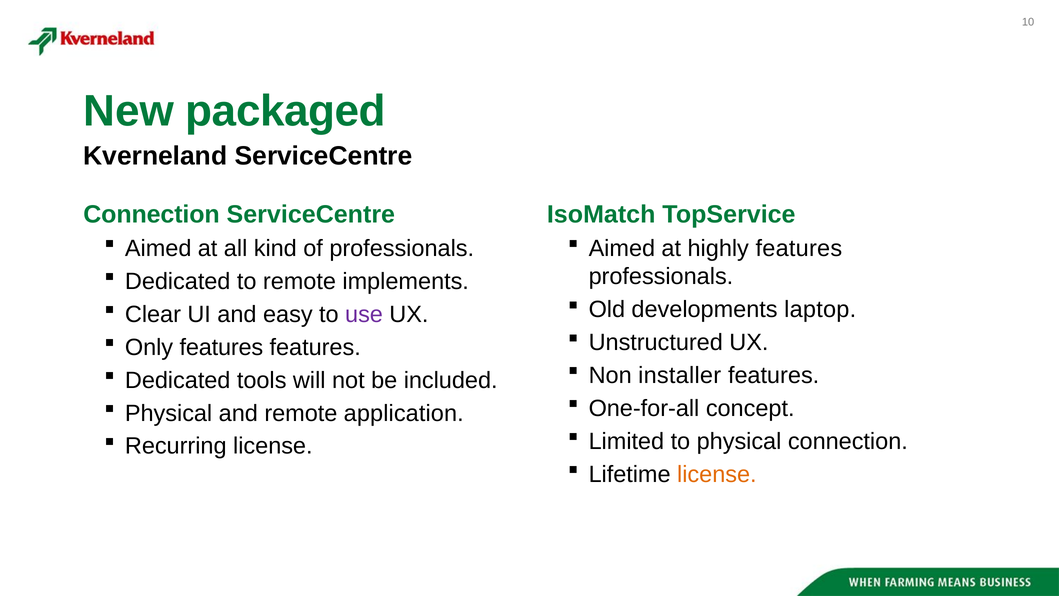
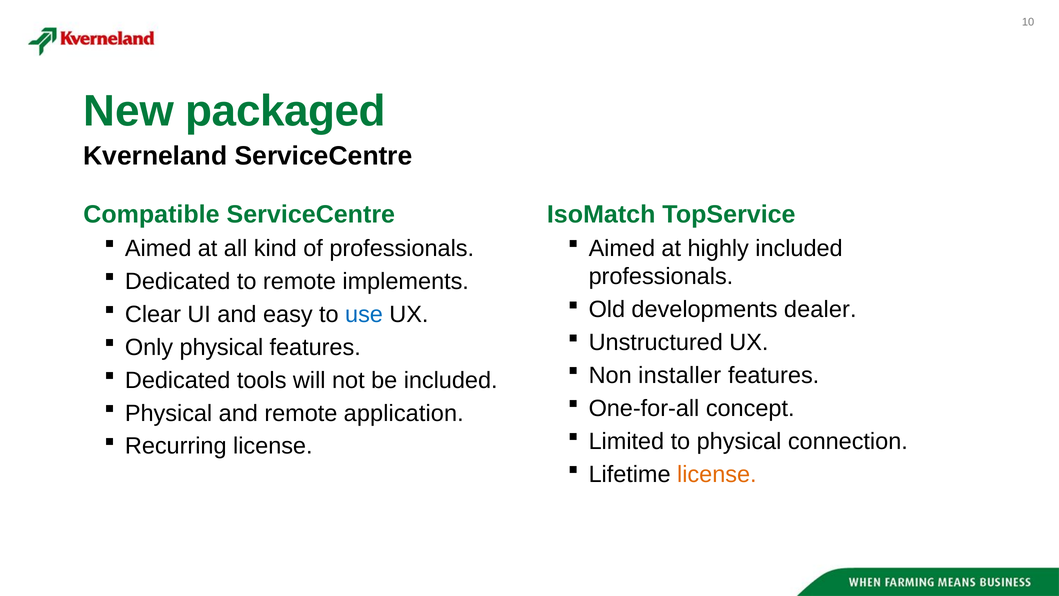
Connection at (152, 215): Connection -> Compatible
highly features: features -> included
laptop: laptop -> dealer
use colour: purple -> blue
Only features: features -> physical
